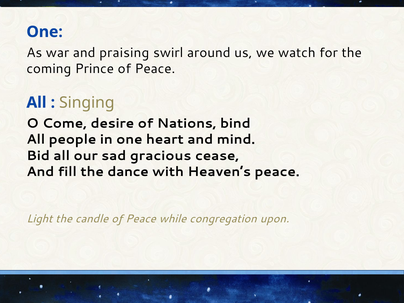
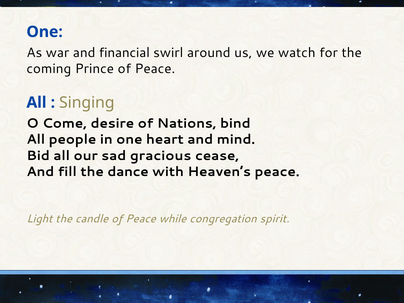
praising: praising -> financial
upon: upon -> spirit
